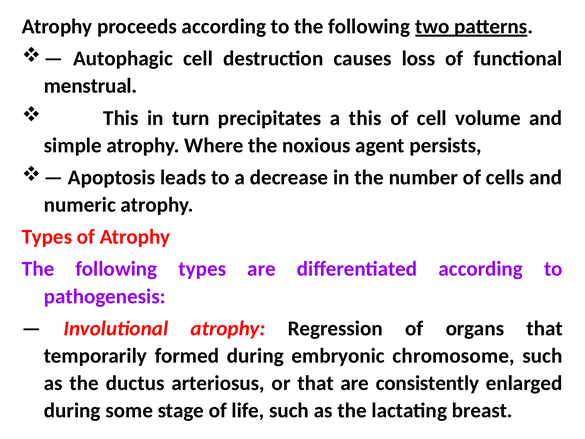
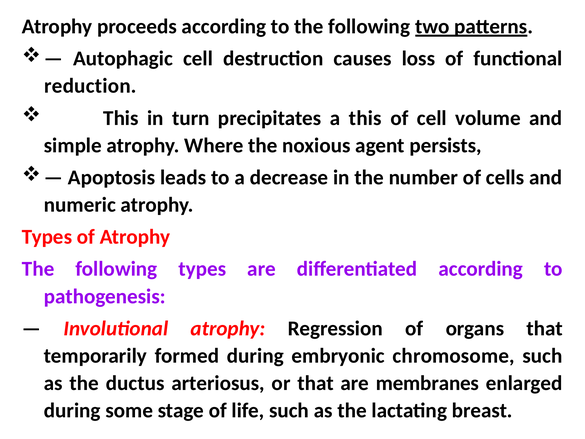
menstrual: menstrual -> reduction
consistently: consistently -> membranes
